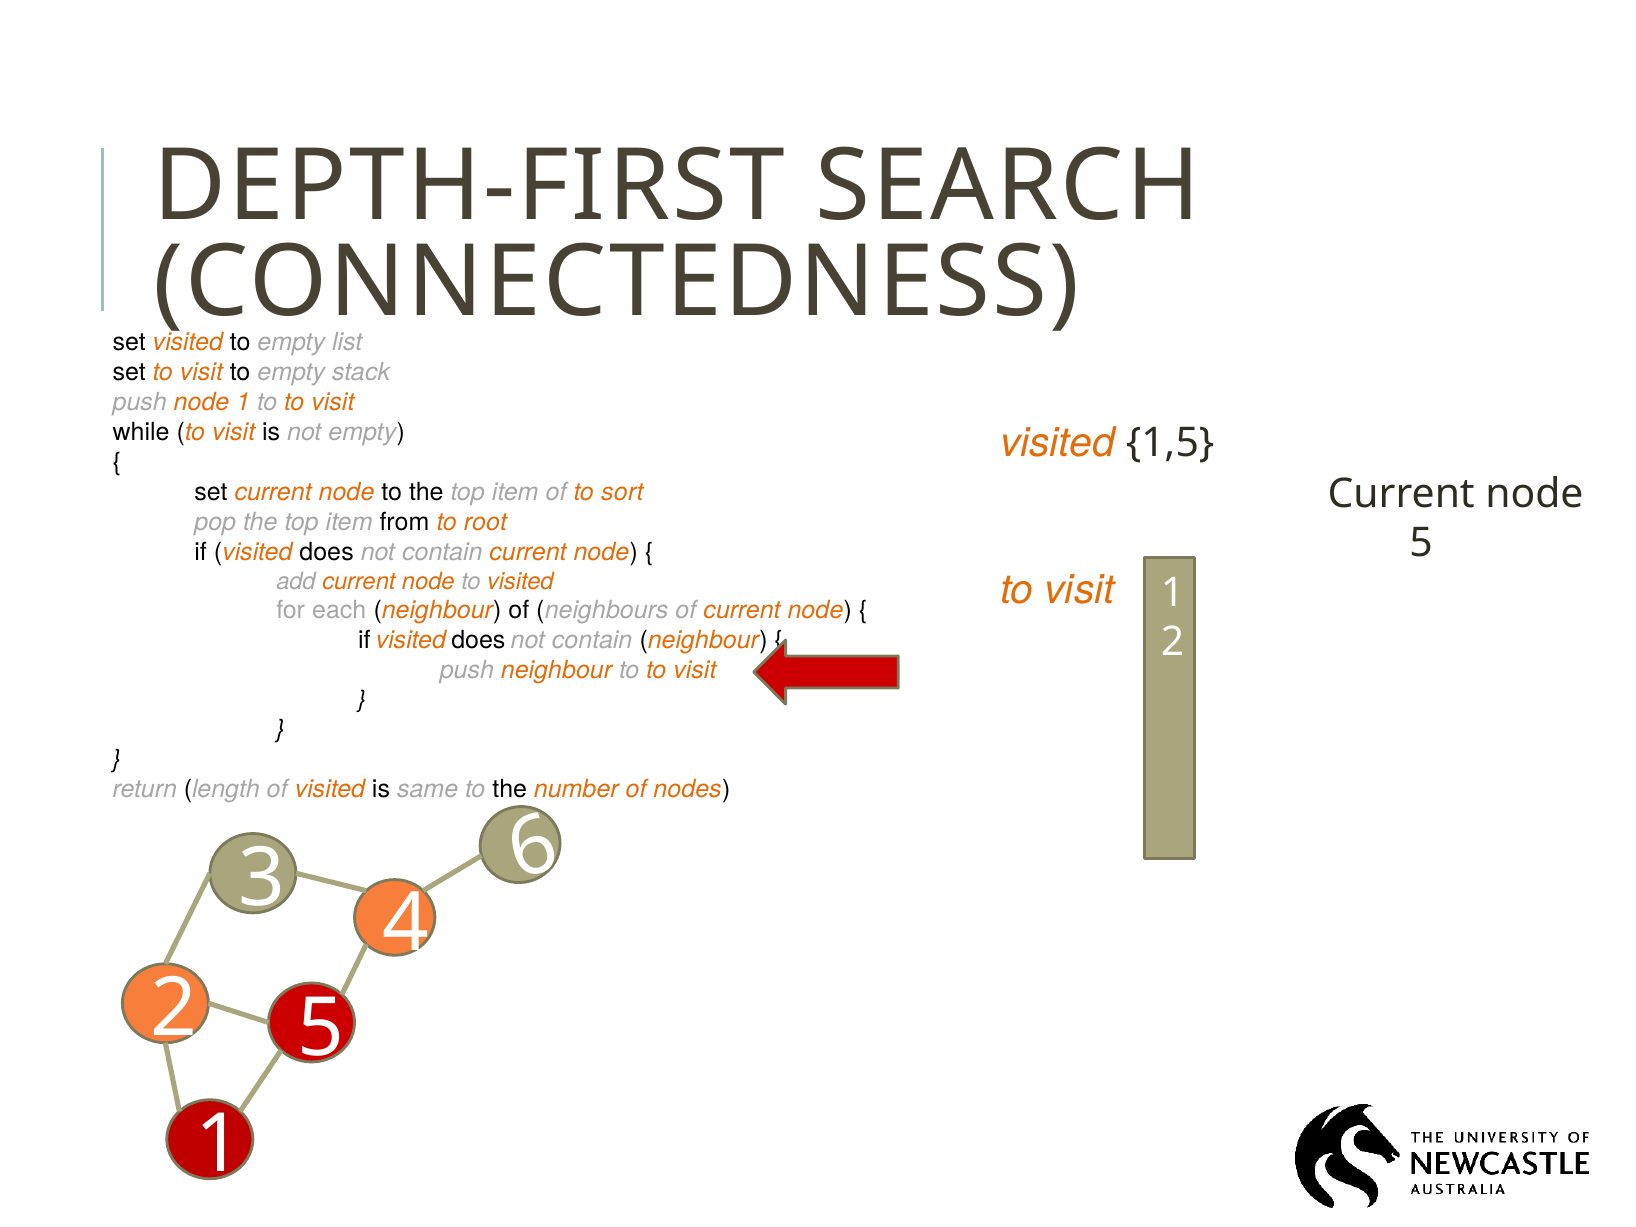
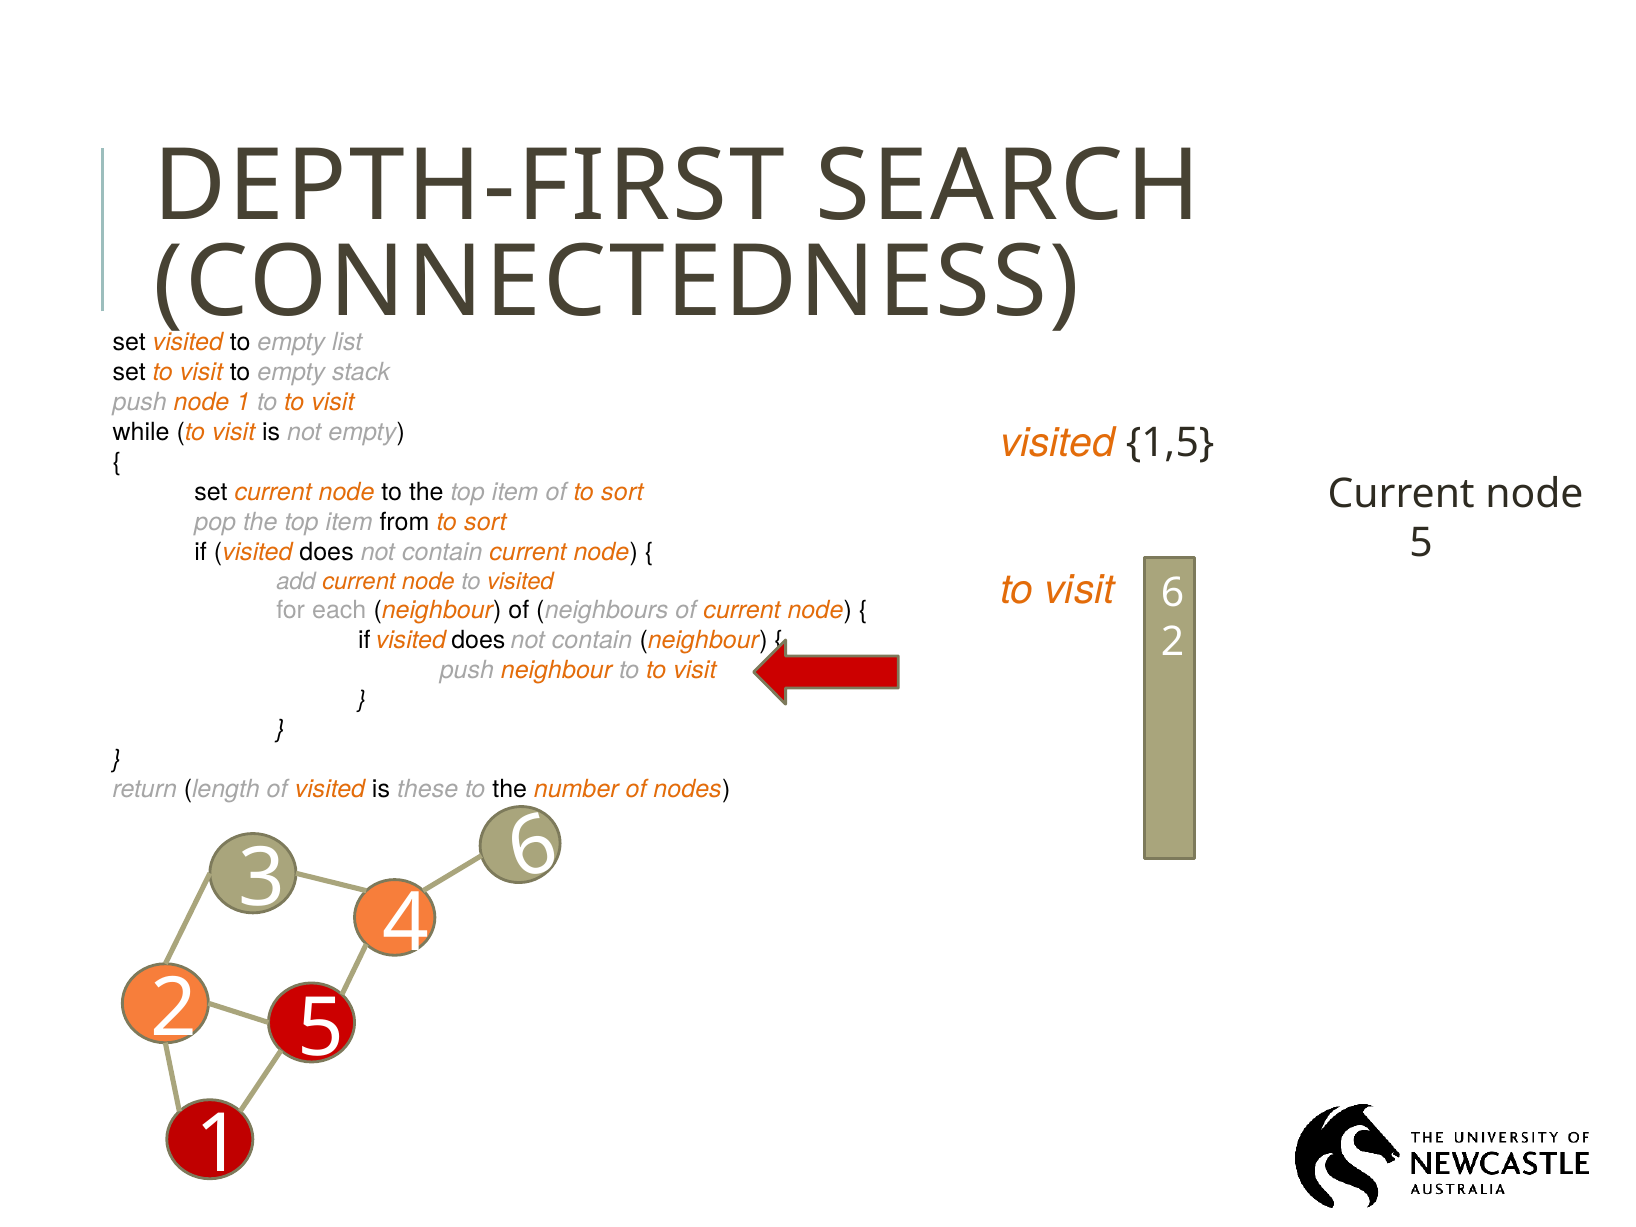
from to root: root -> sort
visit 1: 1 -> 6
same: same -> these
